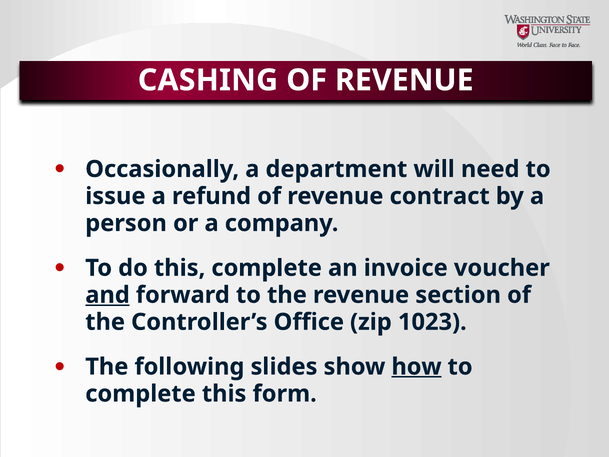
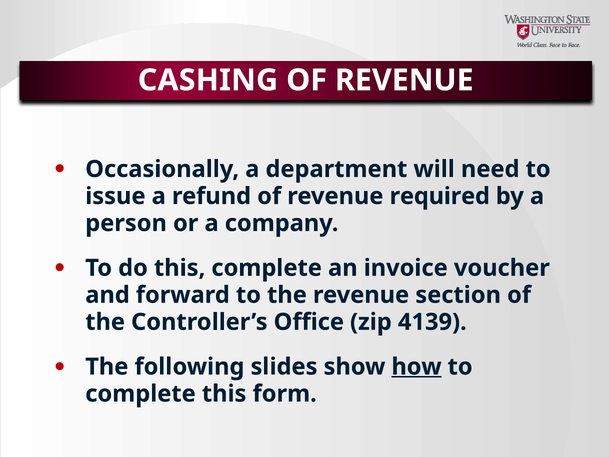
contract: contract -> required
and underline: present -> none
1023: 1023 -> 4139
